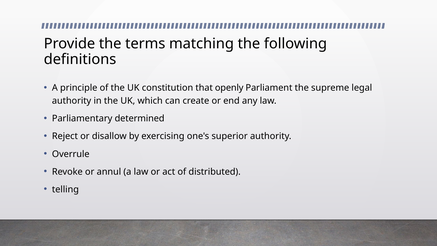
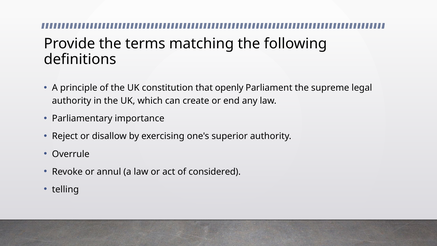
determined: determined -> importance
distributed: distributed -> considered
